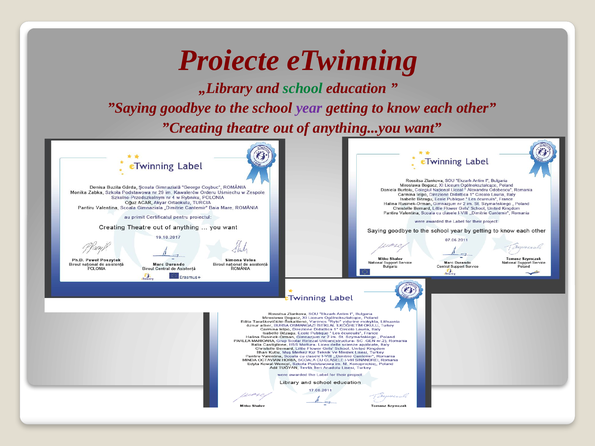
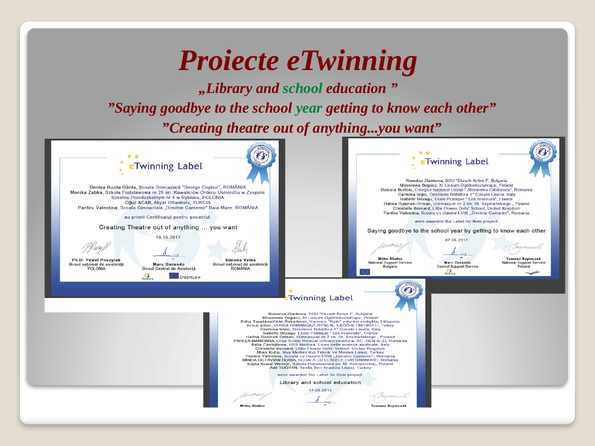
year colour: purple -> green
